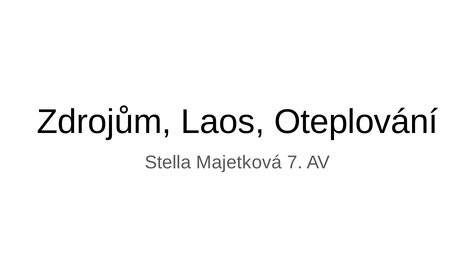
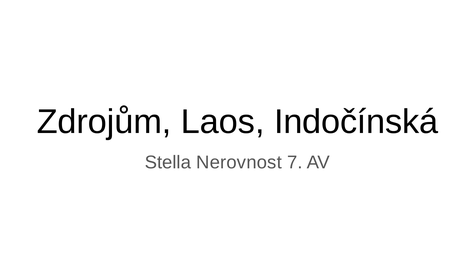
Oteplování: Oteplování -> Indočínská
Majetková: Majetková -> Nerovnost
